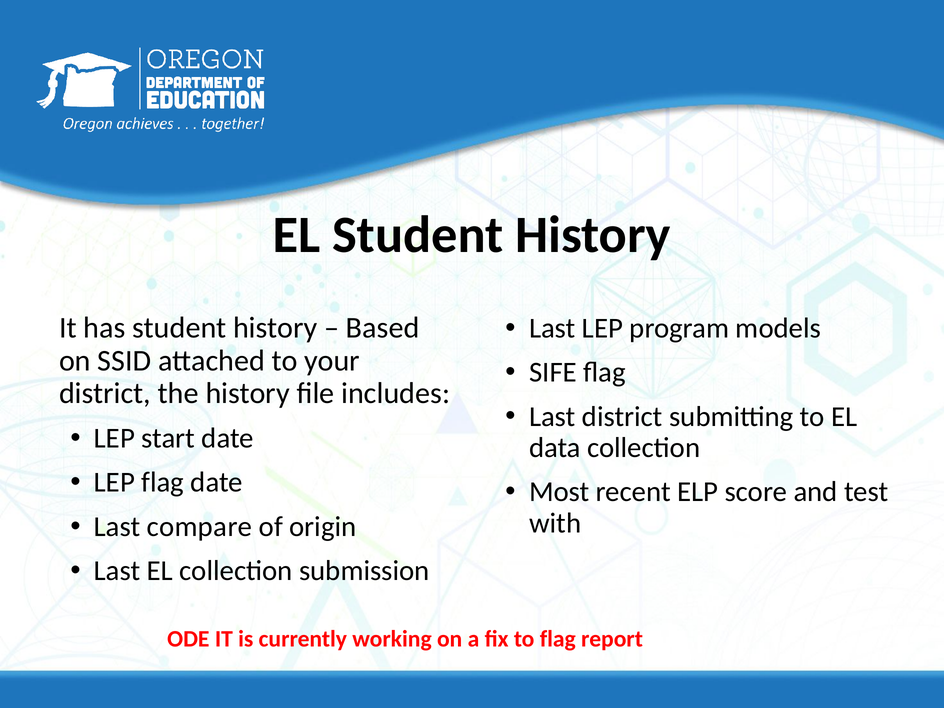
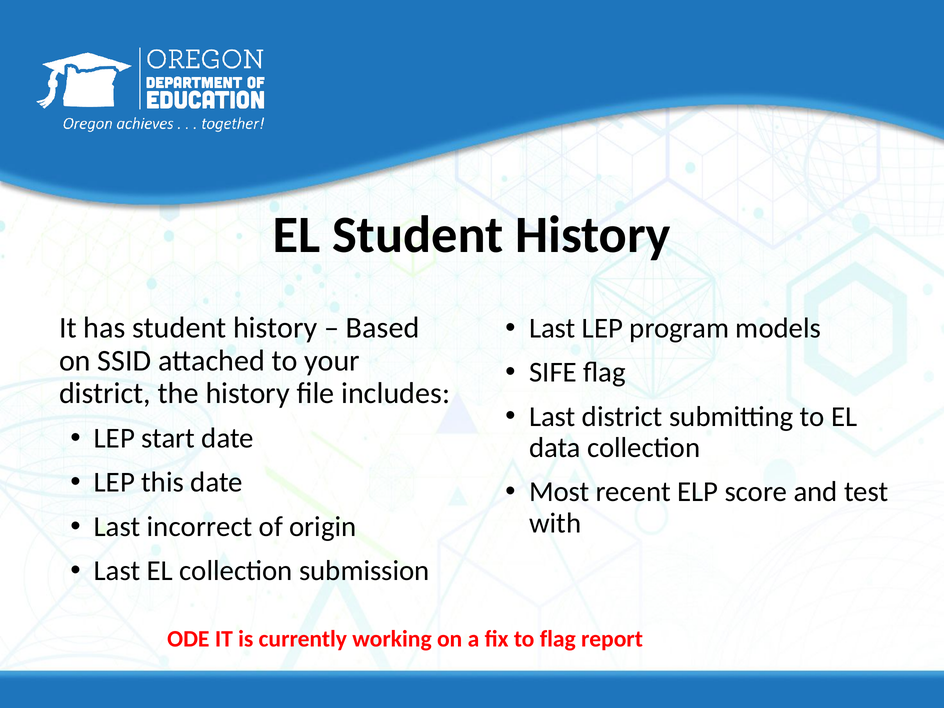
LEP flag: flag -> this
compare: compare -> incorrect
